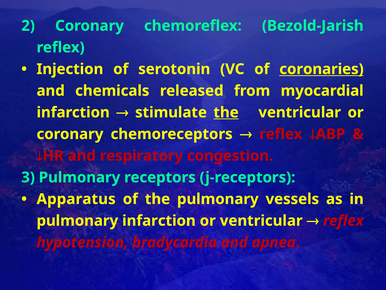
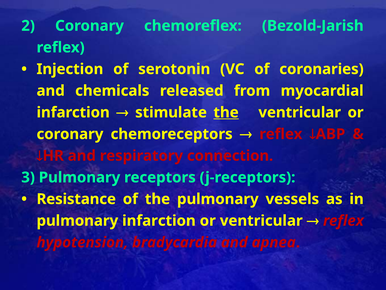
coronaries underline: present -> none
congestion: congestion -> connection
Apparatus: Apparatus -> Resistance
